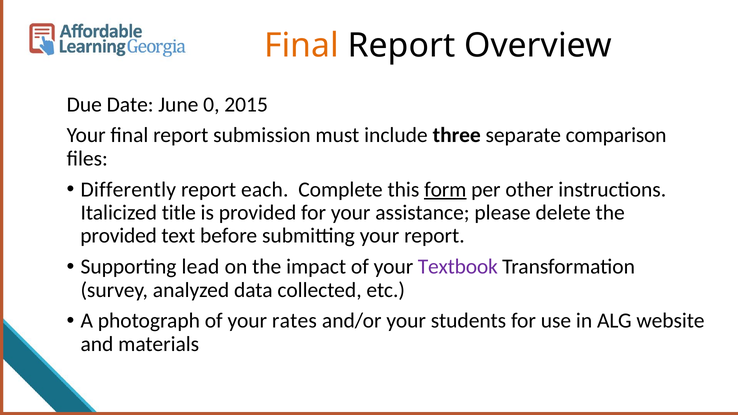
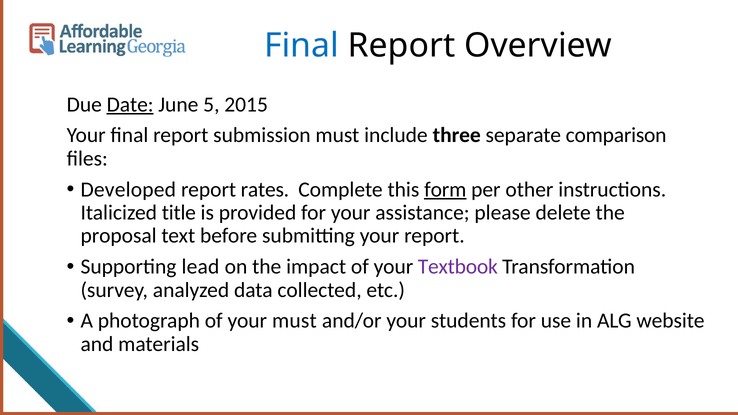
Final at (302, 46) colour: orange -> blue
Date underline: none -> present
0: 0 -> 5
Differently: Differently -> Developed
each: each -> rates
provided at (119, 236): provided -> proposal
your rates: rates -> must
